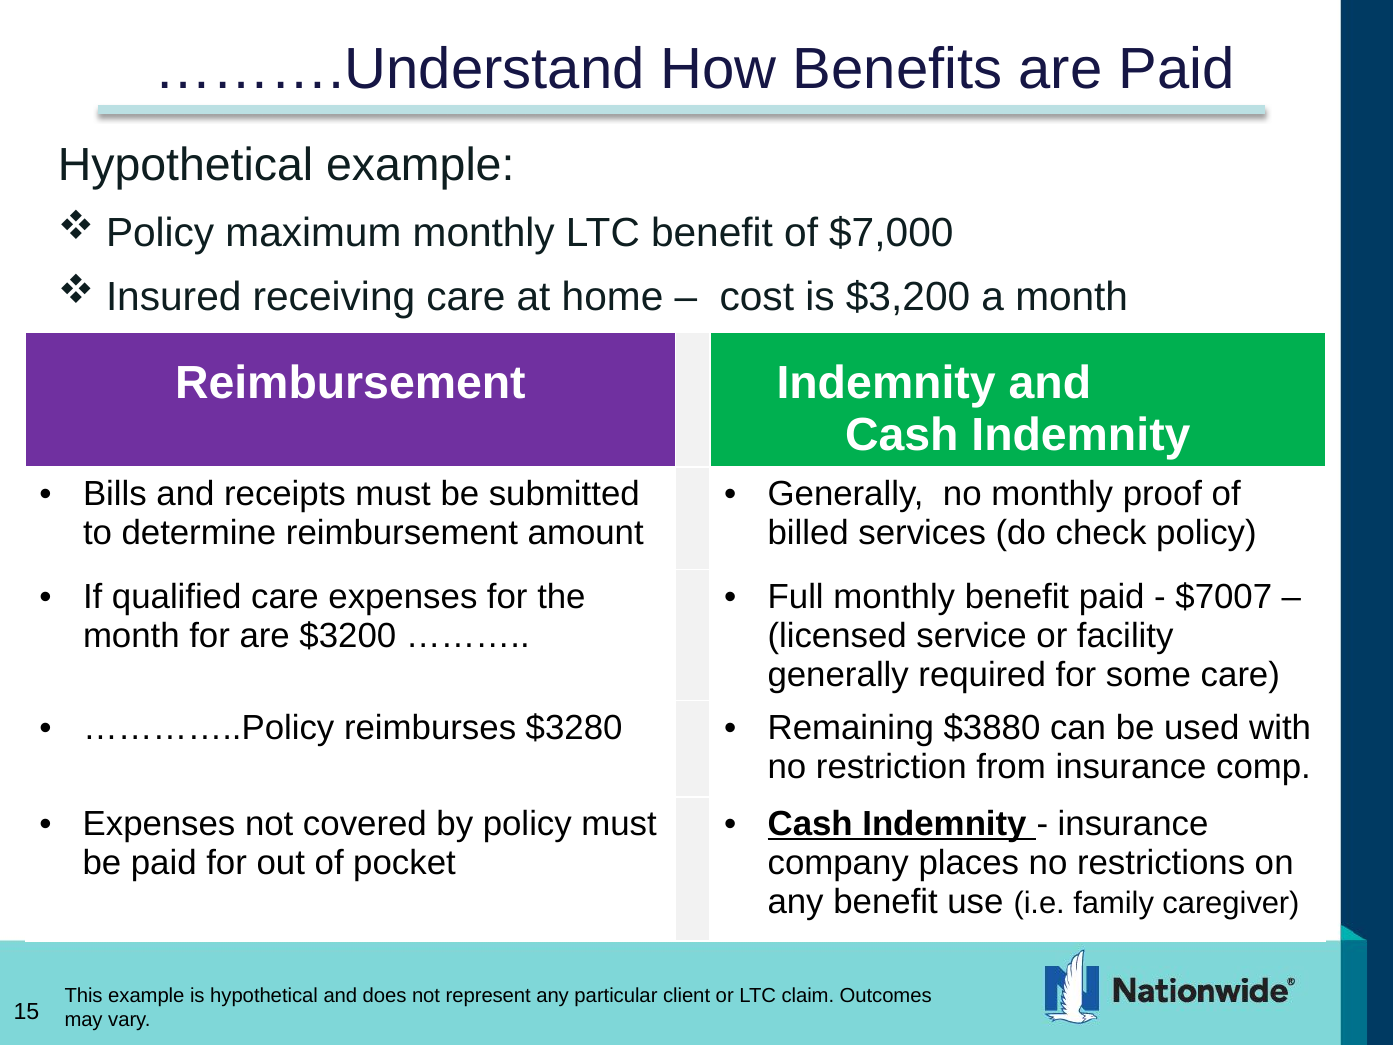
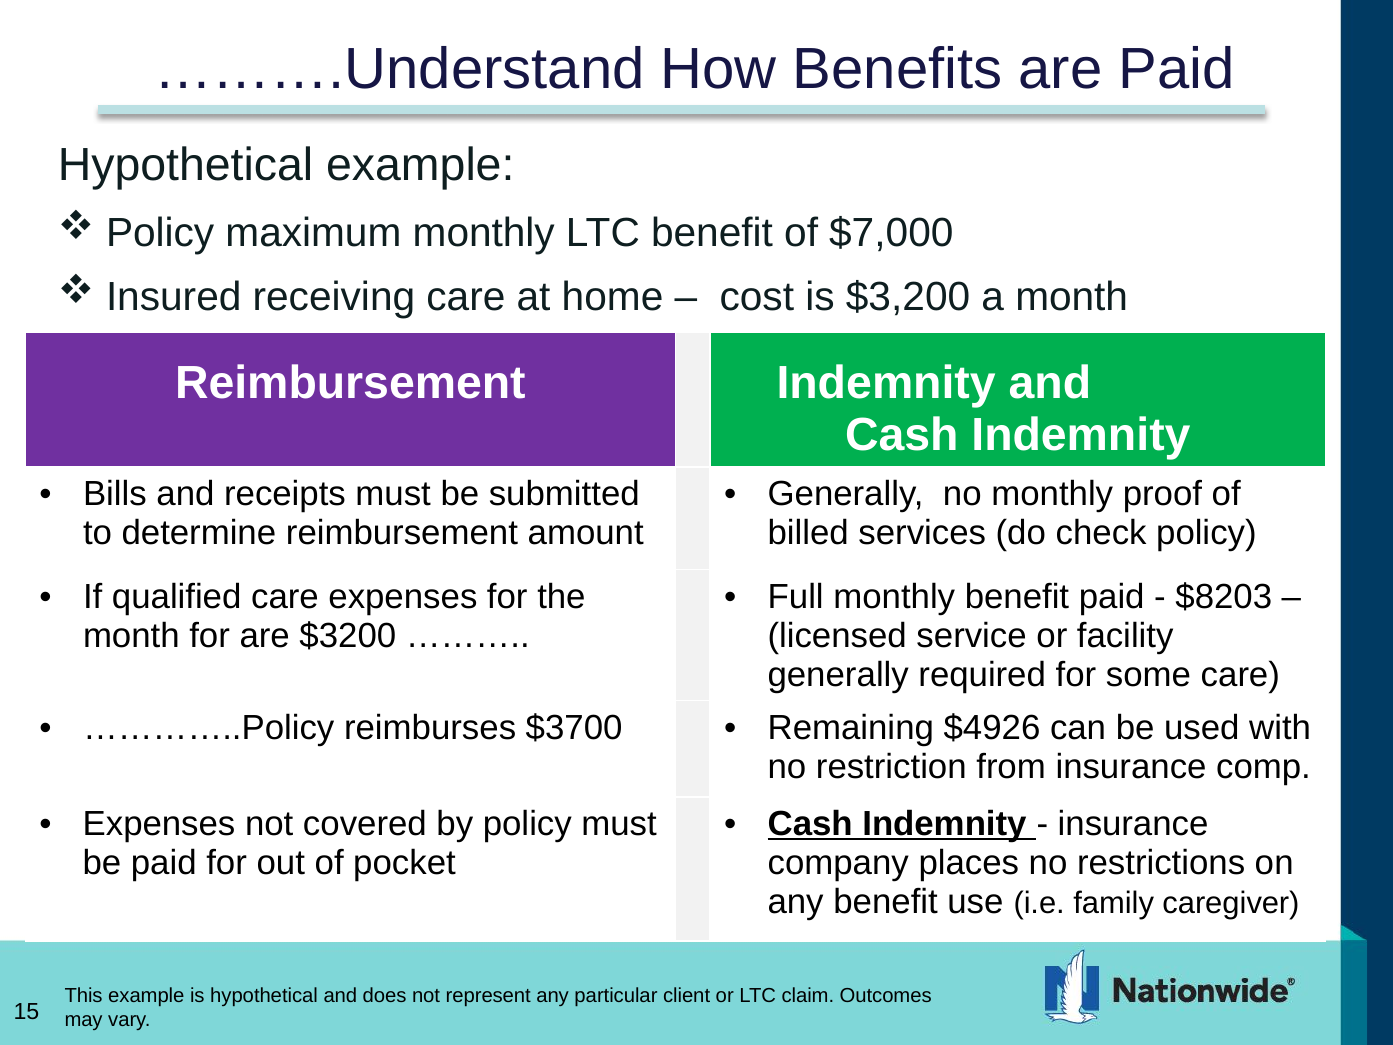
$7007: $7007 -> $8203
$3280: $3280 -> $3700
$3880: $3880 -> $4926
